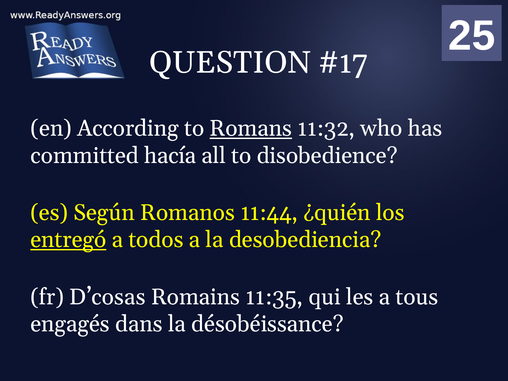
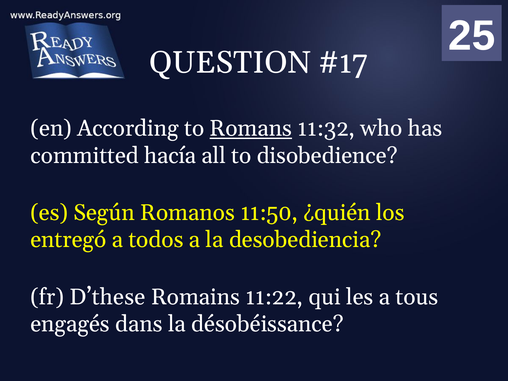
11:44: 11:44 -> 11:50
entregó underline: present -> none
D’cosas: D’cosas -> D’these
11:35: 11:35 -> 11:22
